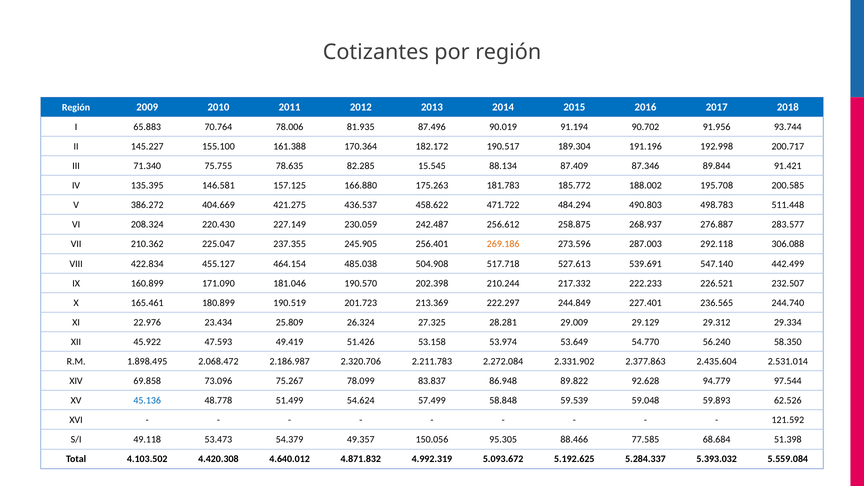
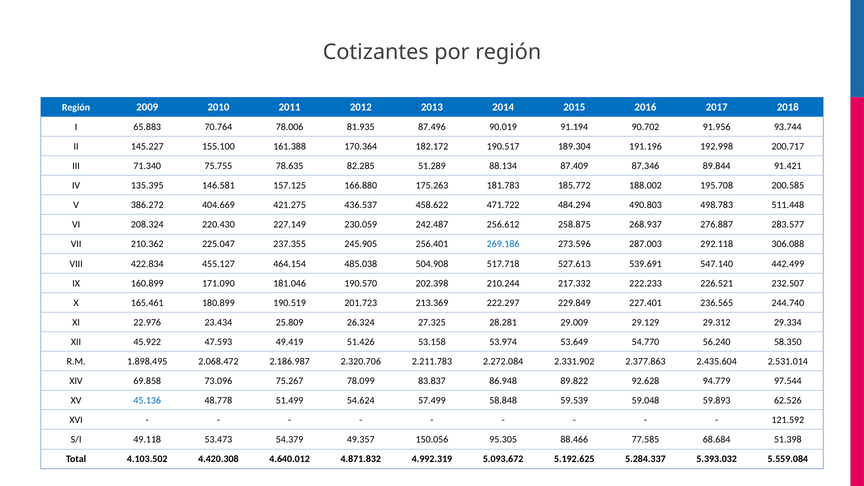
15.545: 15.545 -> 51.289
269.186 colour: orange -> blue
244.849: 244.849 -> 229.849
